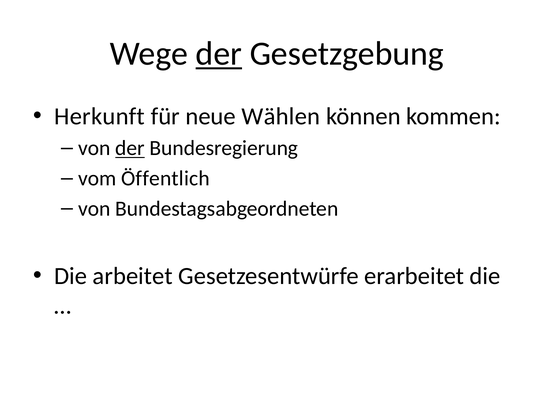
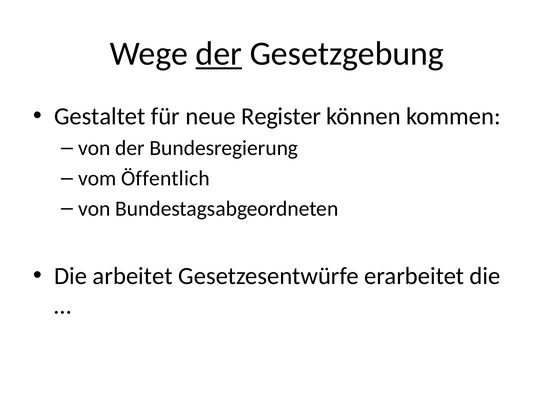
Herkunft: Herkunft -> Gestaltet
Wählen: Wählen -> Register
der at (130, 148) underline: present -> none
